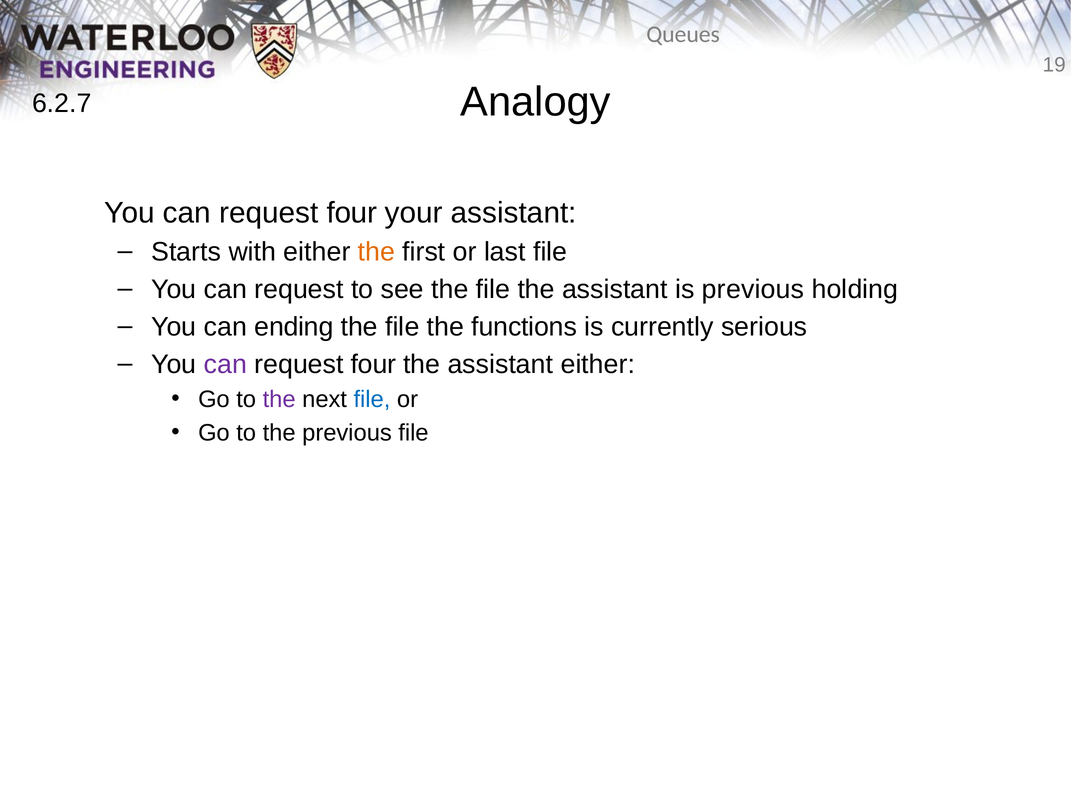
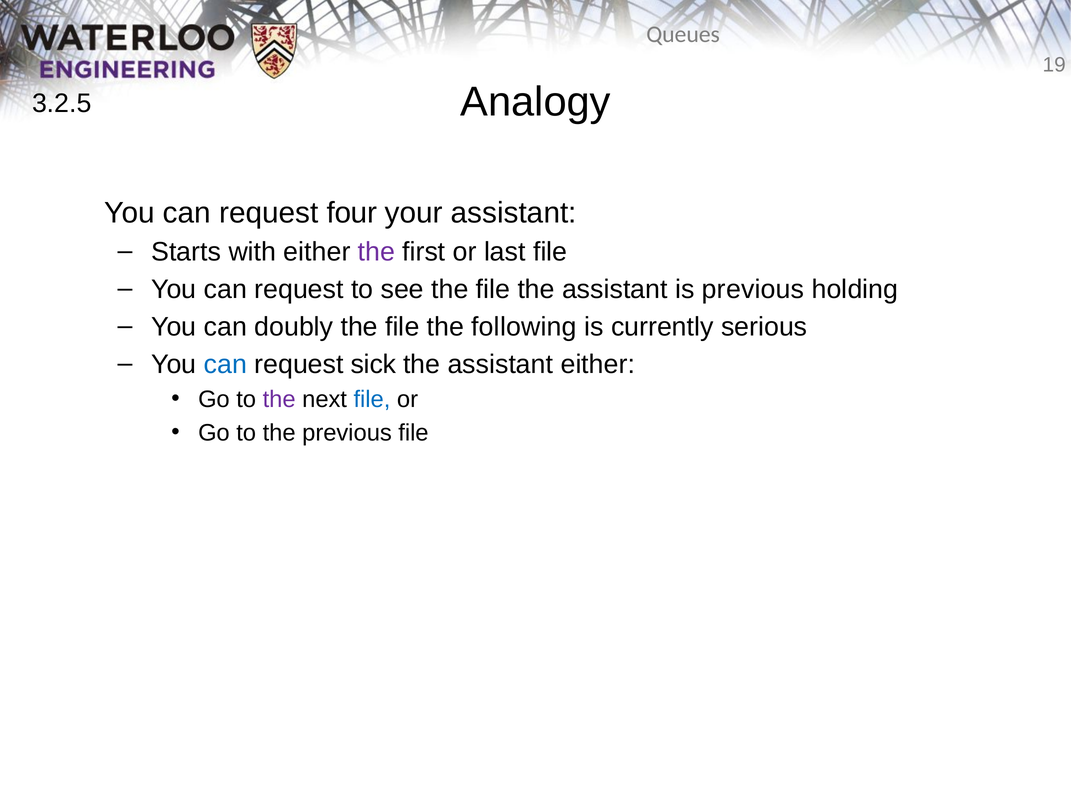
6.2.7: 6.2.7 -> 3.2.5
the at (376, 252) colour: orange -> purple
ending: ending -> doubly
functions: functions -> following
can at (225, 364) colour: purple -> blue
four at (373, 364): four -> sick
